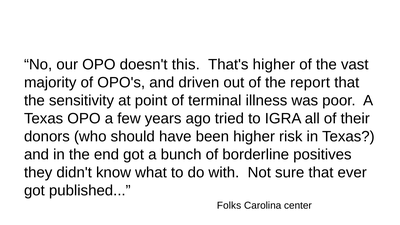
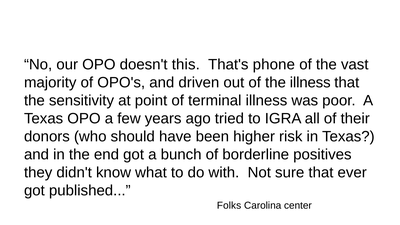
That's higher: higher -> phone
the report: report -> illness
